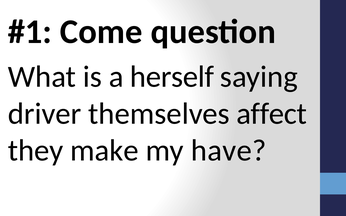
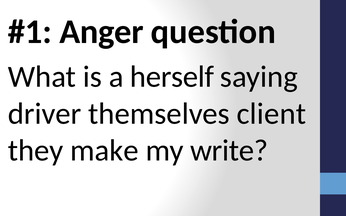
Come: Come -> Anger
affect: affect -> client
have: have -> write
